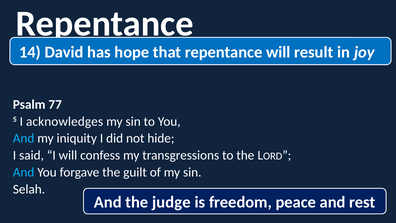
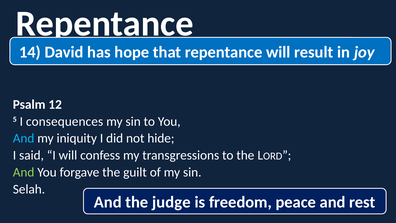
77: 77 -> 12
acknowledges: acknowledges -> consequences
And at (24, 172) colour: light blue -> light green
